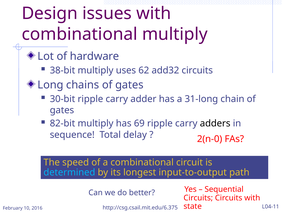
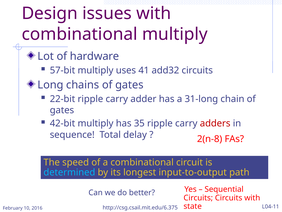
38-bit: 38-bit -> 57-bit
62: 62 -> 41
30-bit: 30-bit -> 22-bit
82-bit: 82-bit -> 42-bit
69: 69 -> 35
adders colour: black -> red
2(n-0: 2(n-0 -> 2(n-8
